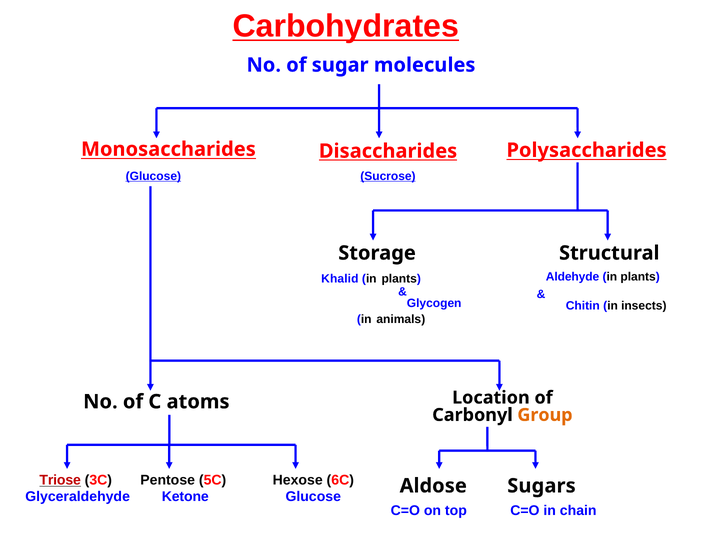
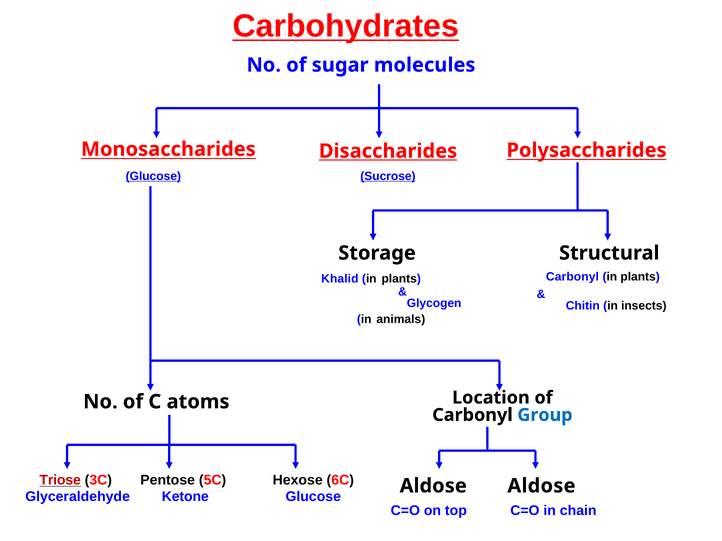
Aldehyde at (573, 277): Aldehyde -> Carbonyl
Group colour: orange -> blue
Sugars at (541, 486): Sugars -> Aldose
